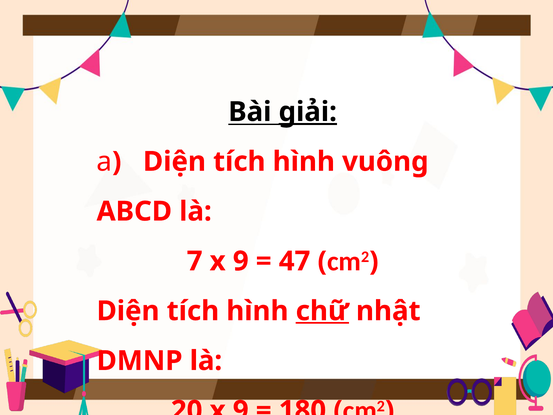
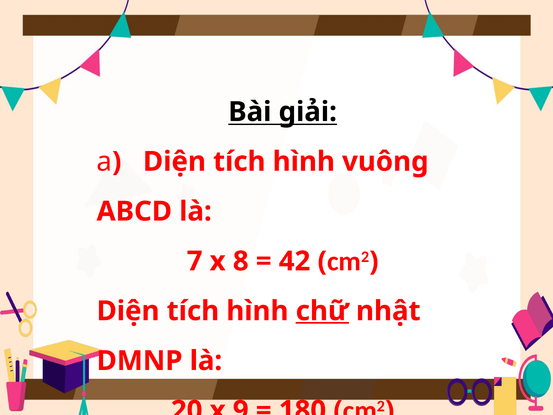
giải underline: present -> none
7 x 9: 9 -> 8
47: 47 -> 42
